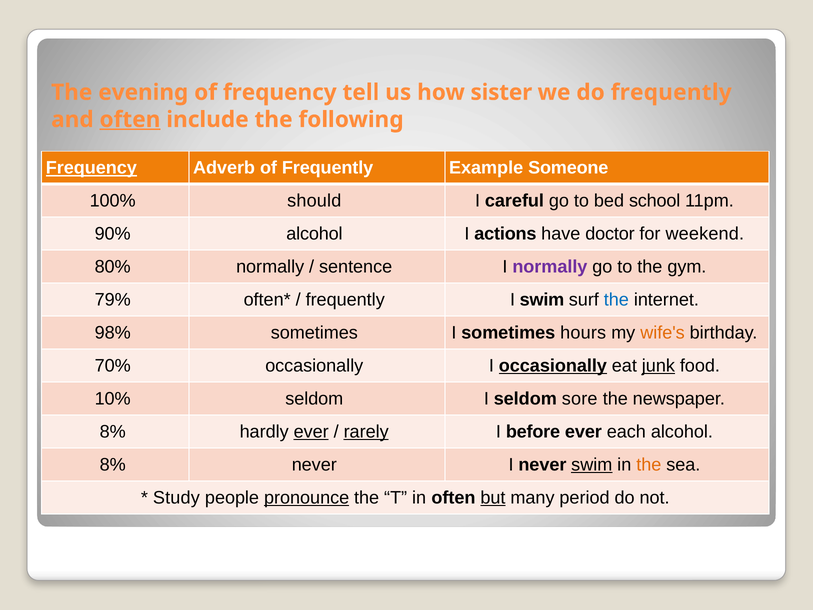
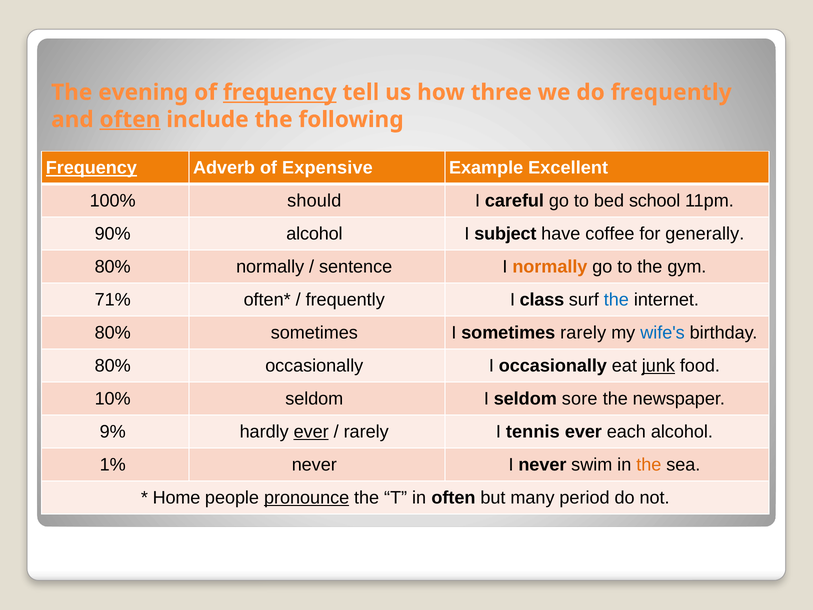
frequency at (280, 92) underline: none -> present
sister: sister -> three
of Frequently: Frequently -> Expensive
Someone: Someone -> Excellent
actions: actions -> subject
doctor: doctor -> coffee
weekend: weekend -> generally
normally at (550, 267) colour: purple -> orange
79%: 79% -> 71%
I swim: swim -> class
98% at (113, 333): 98% -> 80%
sometimes hours: hours -> rarely
wife's colour: orange -> blue
70% at (113, 366): 70% -> 80%
occasionally at (553, 366) underline: present -> none
8% at (113, 432): 8% -> 9%
rarely at (366, 432) underline: present -> none
before: before -> tennis
8% at (113, 465): 8% -> 1%
swim at (592, 465) underline: present -> none
Study: Study -> Home
but underline: present -> none
